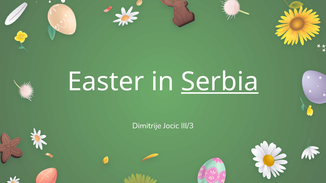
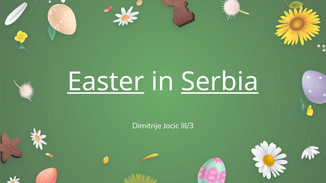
Easter underline: none -> present
